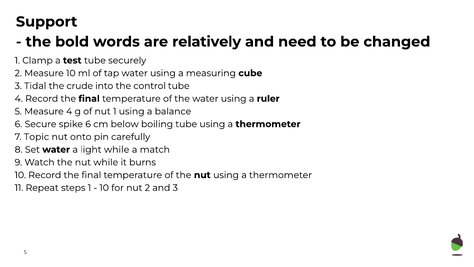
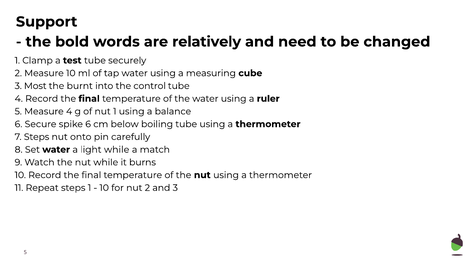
Tidal: Tidal -> Most
crude: crude -> burnt
7 Topic: Topic -> Steps
